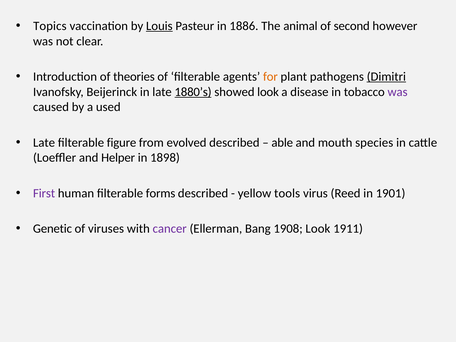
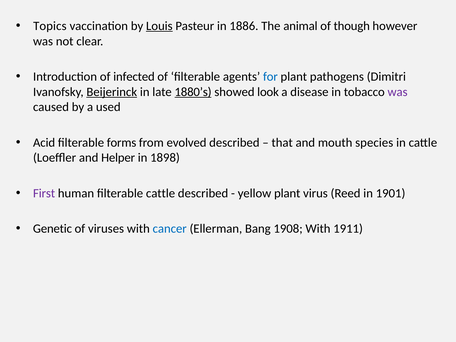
second: second -> though
theories: theories -> infected
for colour: orange -> blue
Dimitri underline: present -> none
Beijerinck underline: none -> present
Late at (44, 143): Late -> Acid
figure: figure -> forms
able: able -> that
filterable forms: forms -> cattle
yellow tools: tools -> plant
cancer colour: purple -> blue
1908 Look: Look -> With
